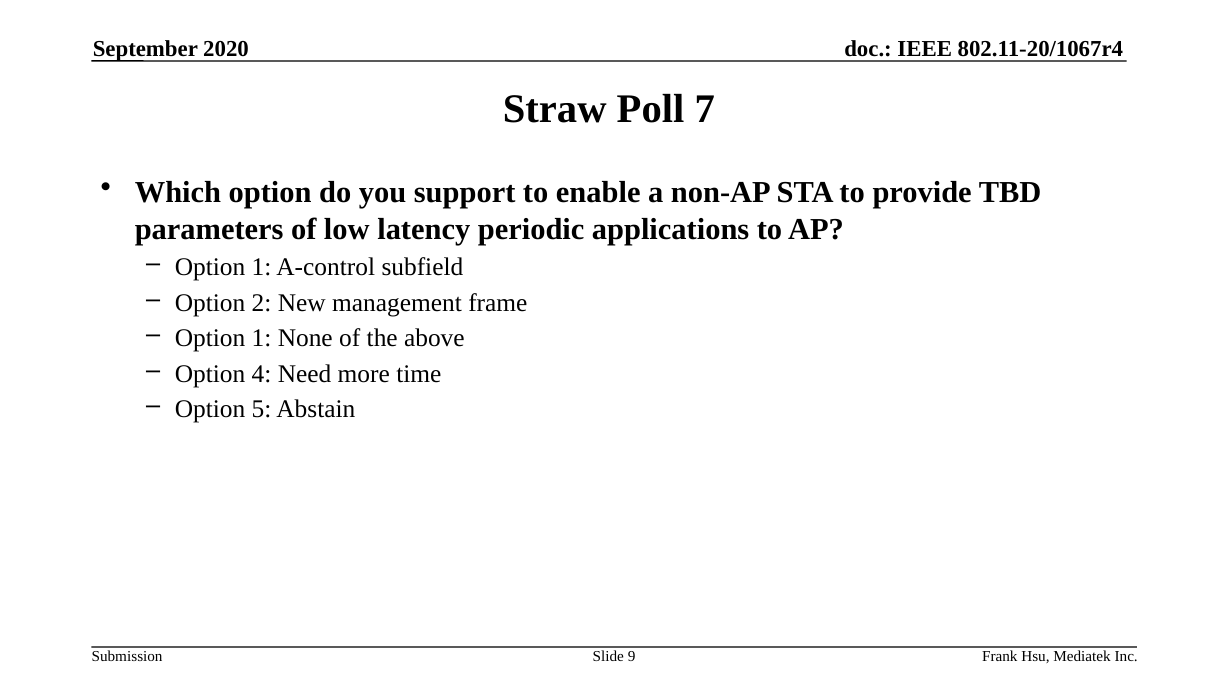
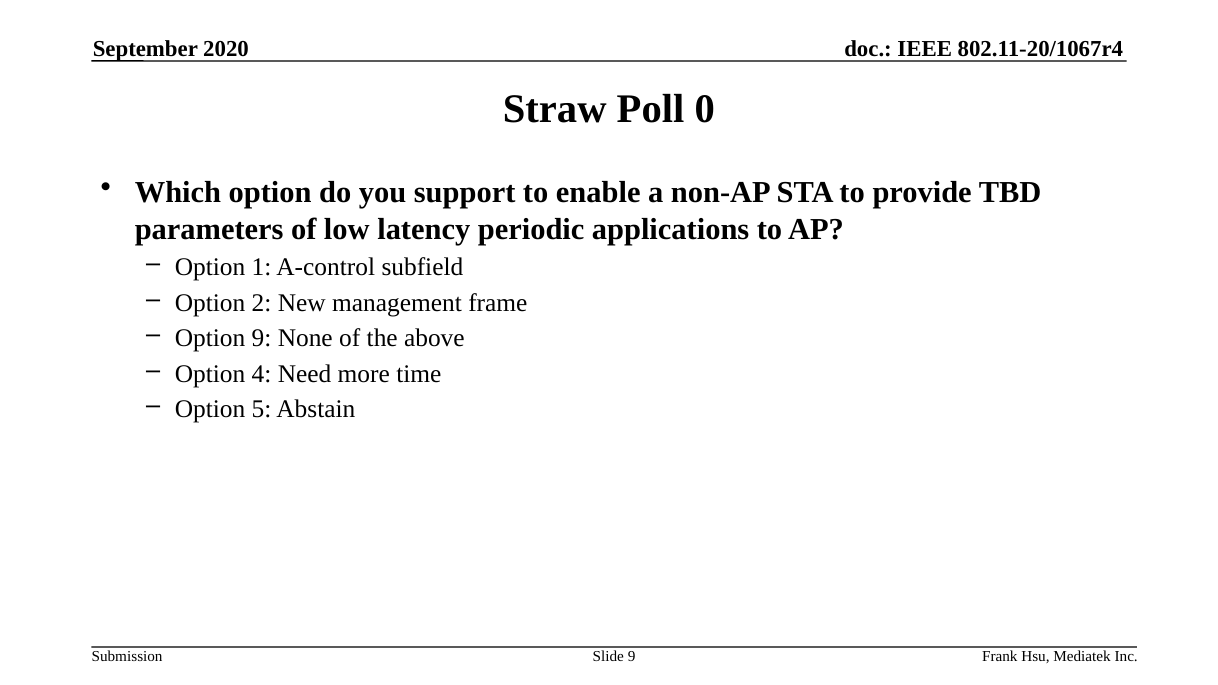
7: 7 -> 0
1 at (262, 338): 1 -> 9
